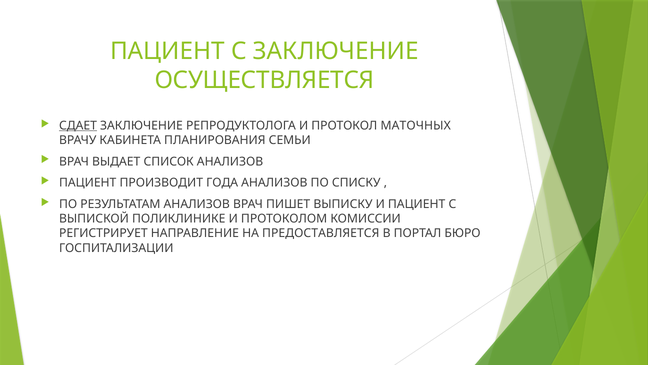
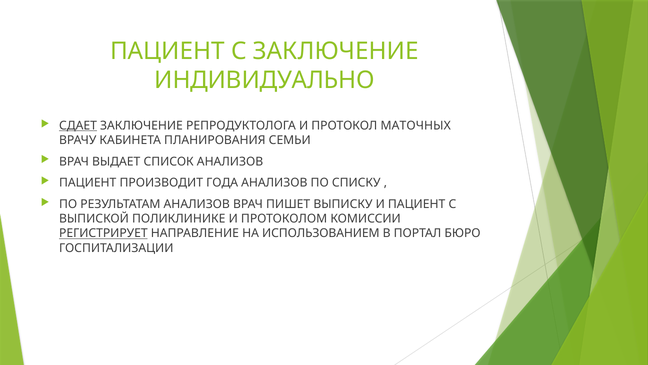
ОСУЩЕСТВЛЯЕТСЯ: ОСУЩЕСТВЛЯЕТСЯ -> ИНДИВИДУАЛЬНО
РЕГИСТРИРУЕТ underline: none -> present
ПРЕДОСТАВЛЯЕТСЯ: ПРЕДОСТАВЛЯЕТСЯ -> ИСПОЛЬЗОВАНИЕМ
